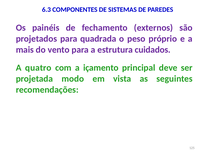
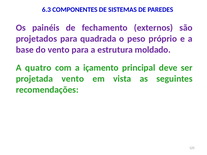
mais: mais -> base
cuidados: cuidados -> moldado
projetada modo: modo -> vento
